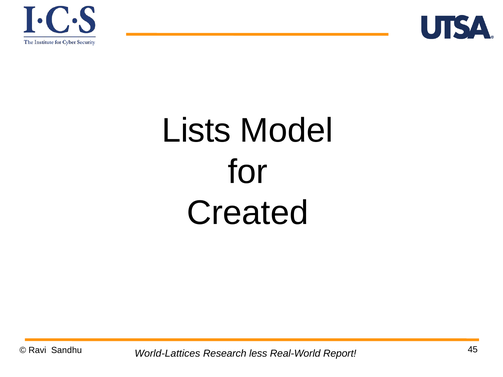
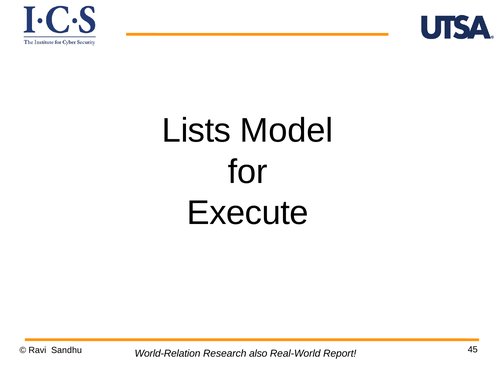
Created: Created -> Execute
World-Lattices: World-Lattices -> World-Relation
less: less -> also
